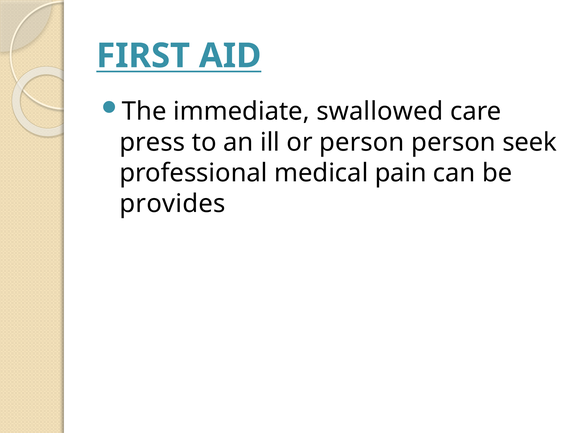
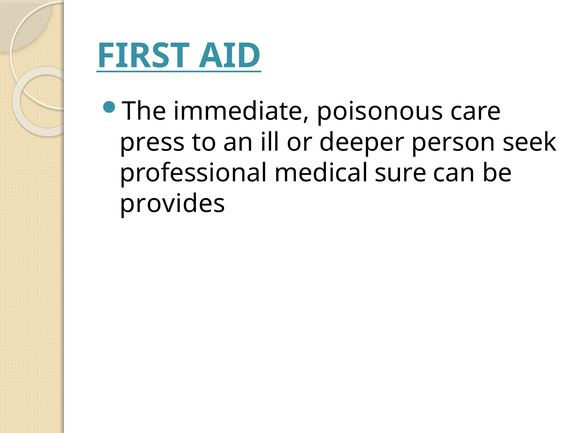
swallowed: swallowed -> poisonous
or person: person -> deeper
pain: pain -> sure
